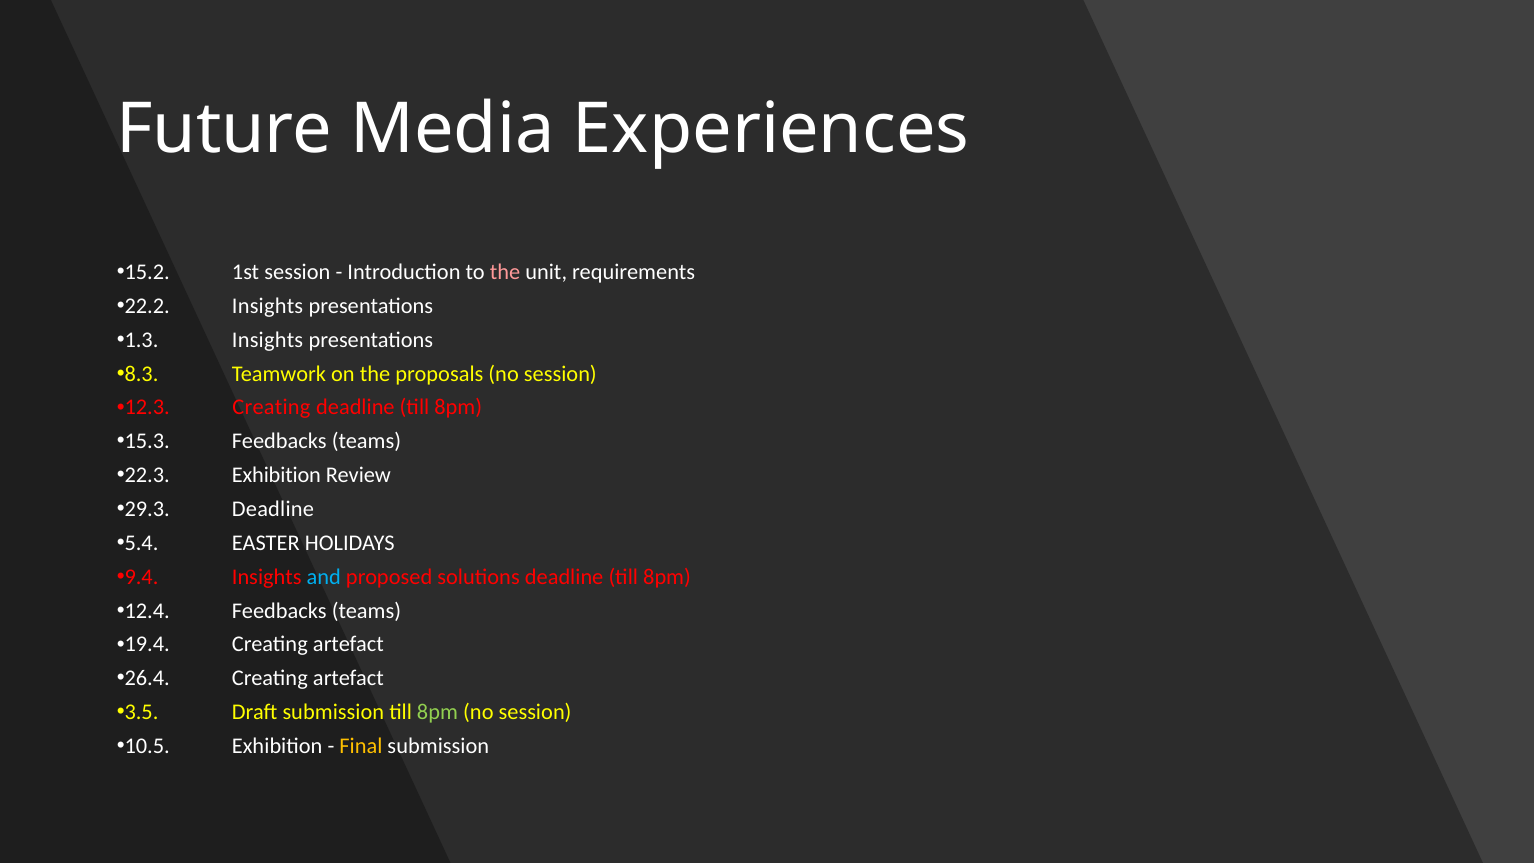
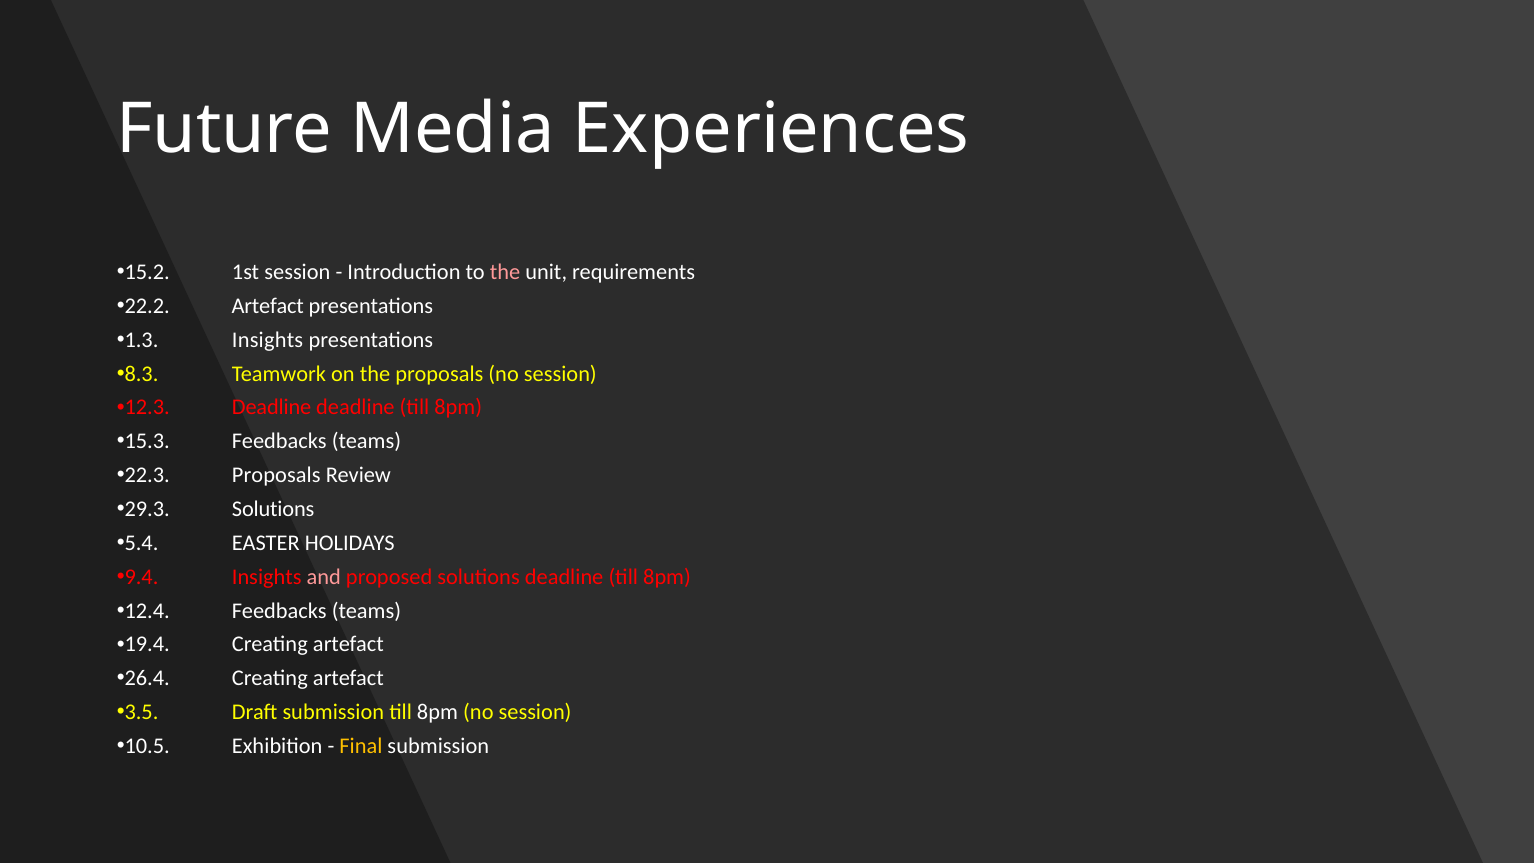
Insights at (268, 306): Insights -> Artefact
Creating at (271, 408): Creating -> Deadline
Exhibition at (276, 475): Exhibition -> Proposals
Deadline at (273, 509): Deadline -> Solutions
and colour: light blue -> pink
8pm at (438, 712) colour: light green -> white
